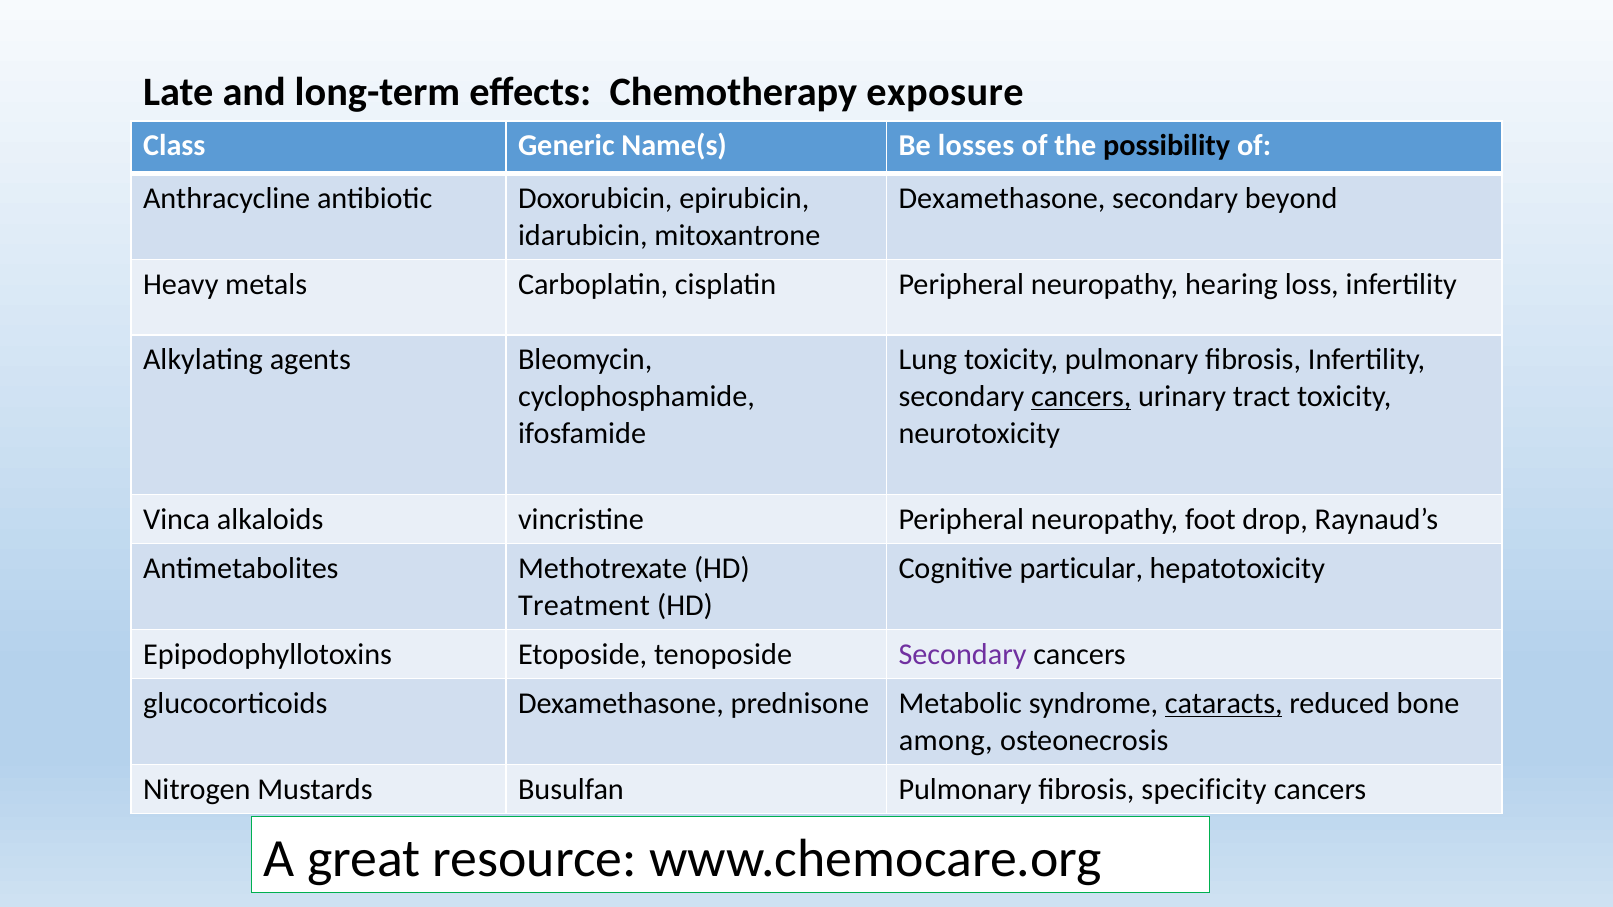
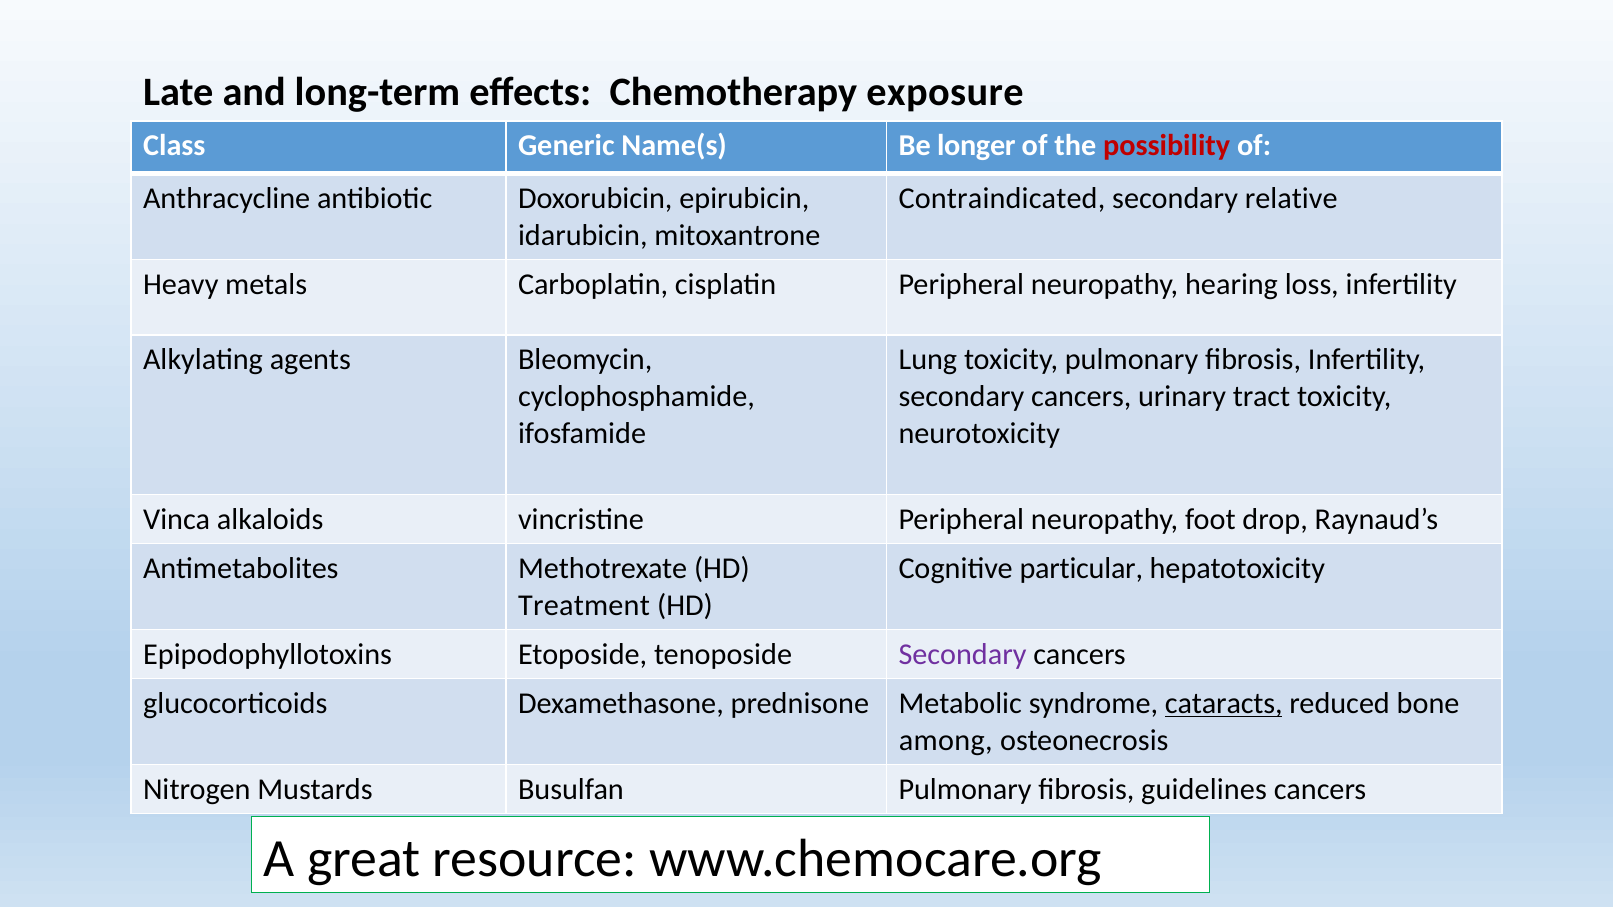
losses: losses -> longer
possibility colour: black -> red
Dexamethasone at (1002, 198): Dexamethasone -> Contraindicated
beyond: beyond -> relative
cancers at (1081, 397) underline: present -> none
specificity: specificity -> guidelines
